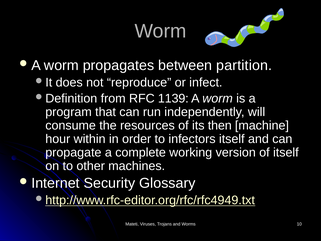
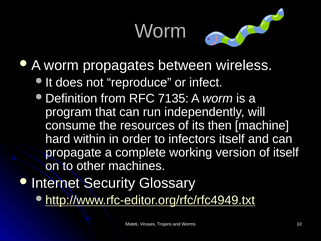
partition: partition -> wireless
1139: 1139 -> 7135
hour: hour -> hard
